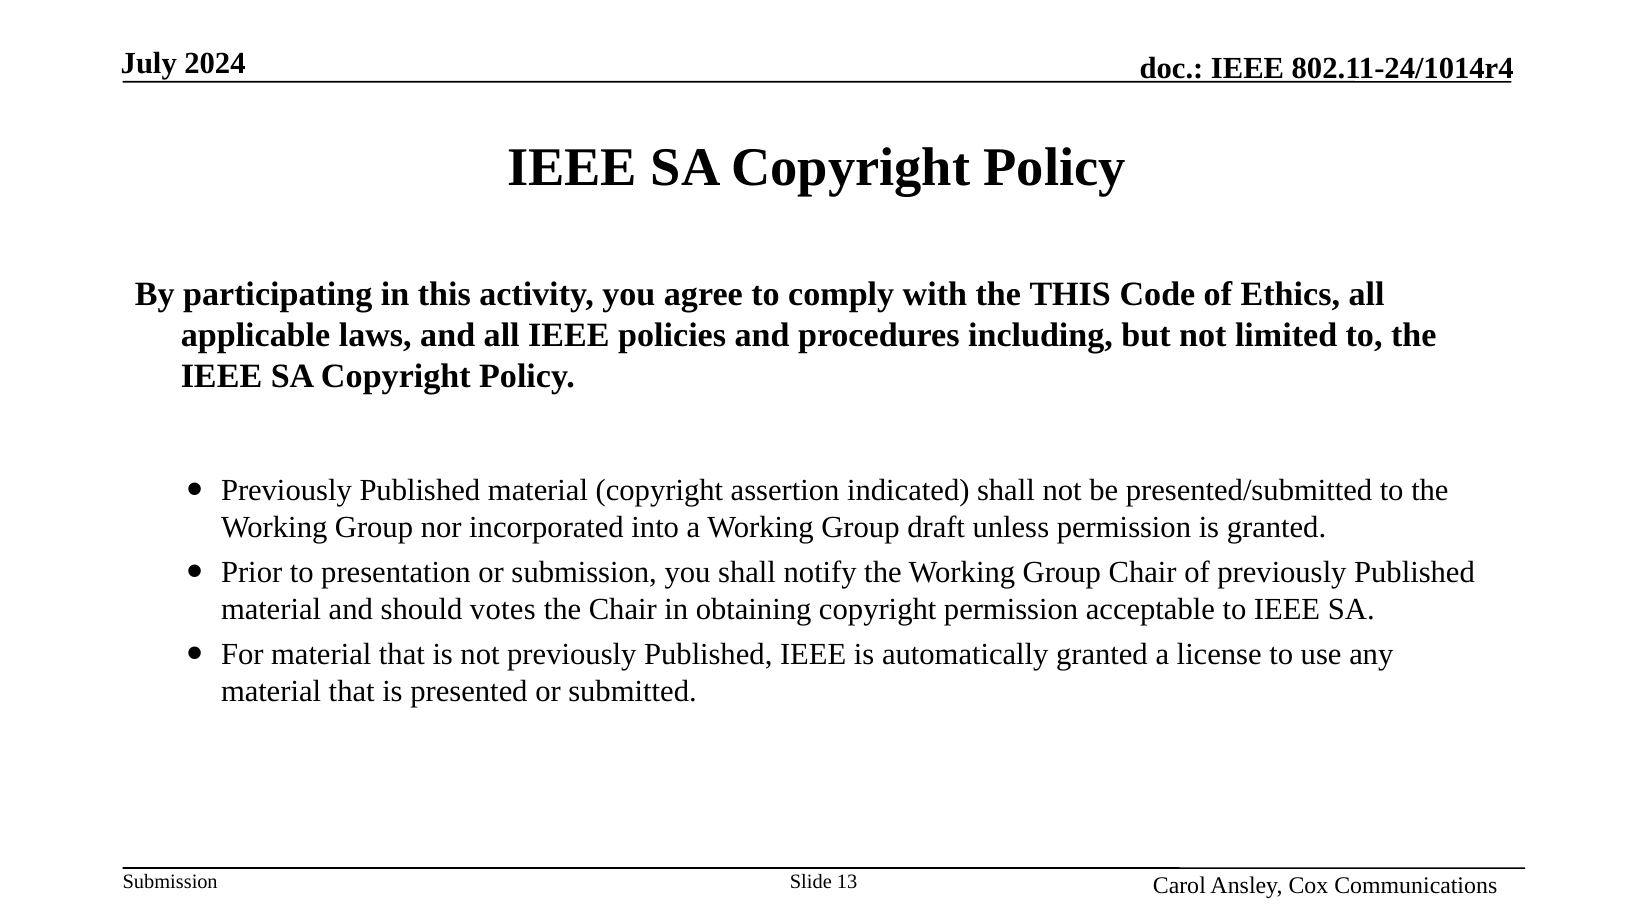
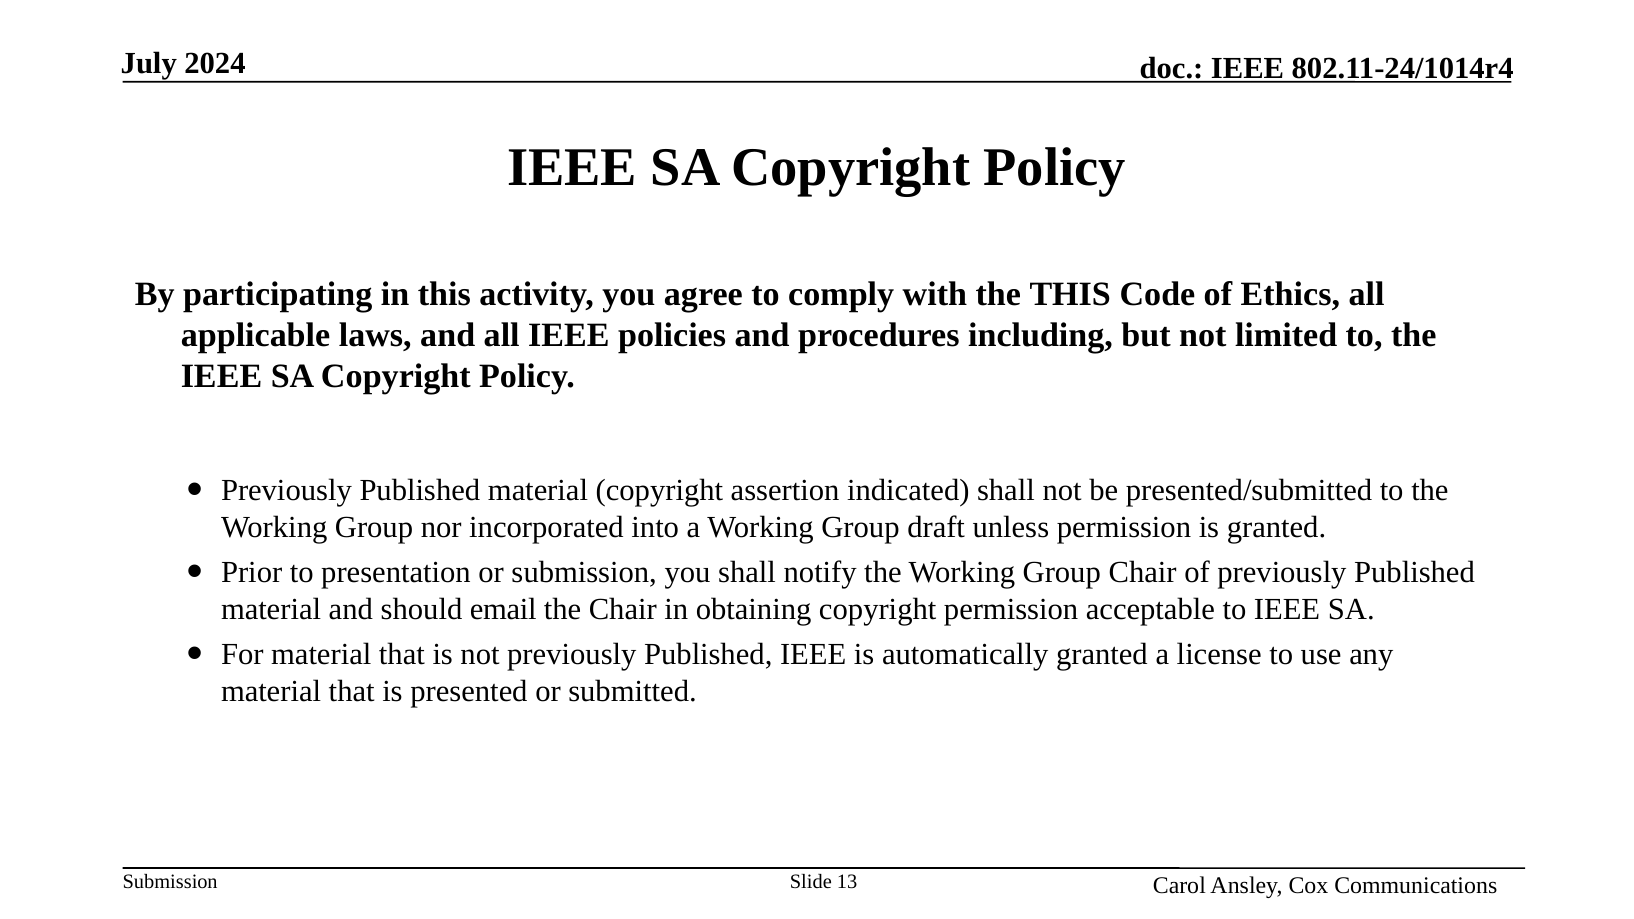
votes: votes -> email
